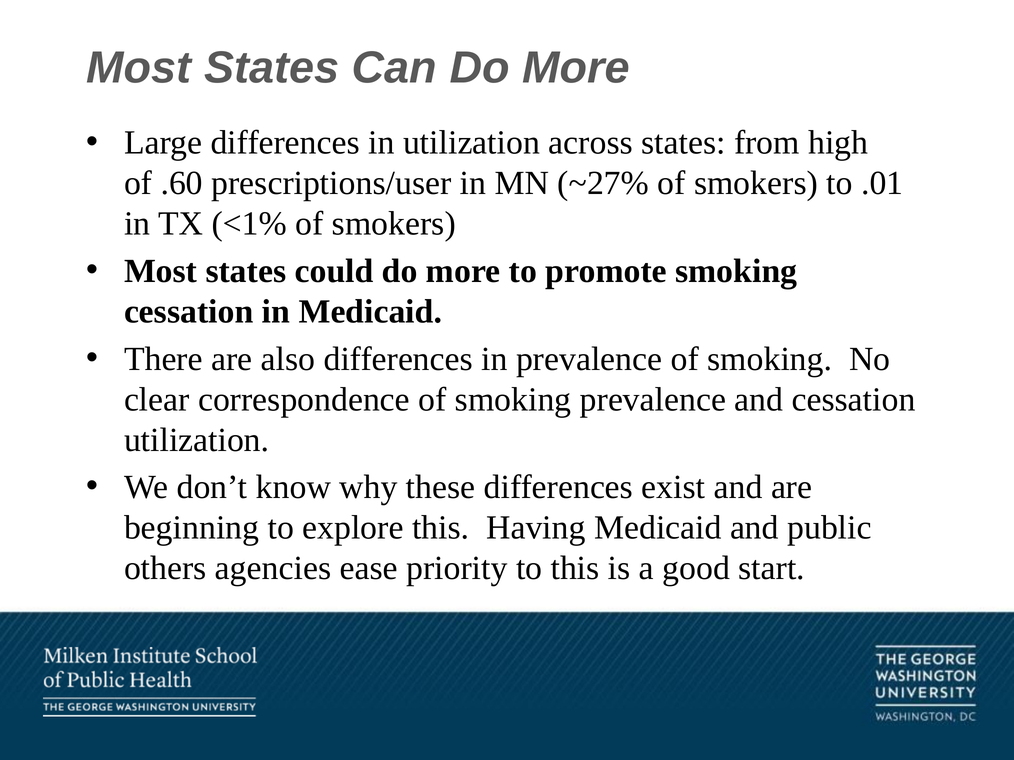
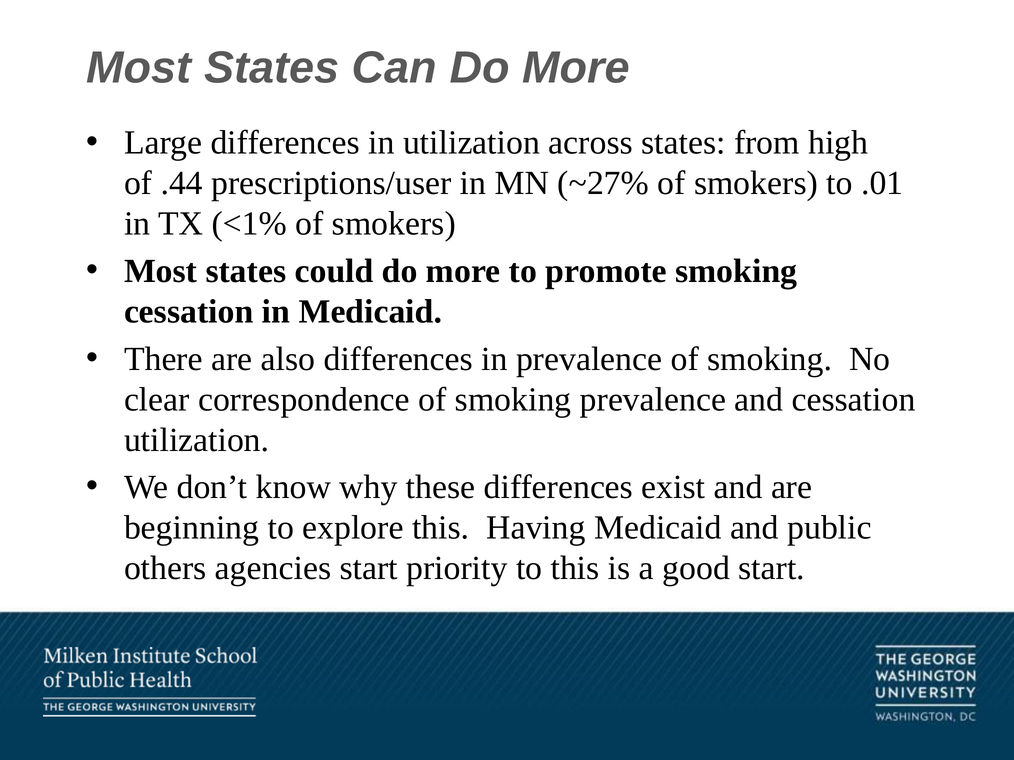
.60: .60 -> .44
agencies ease: ease -> start
